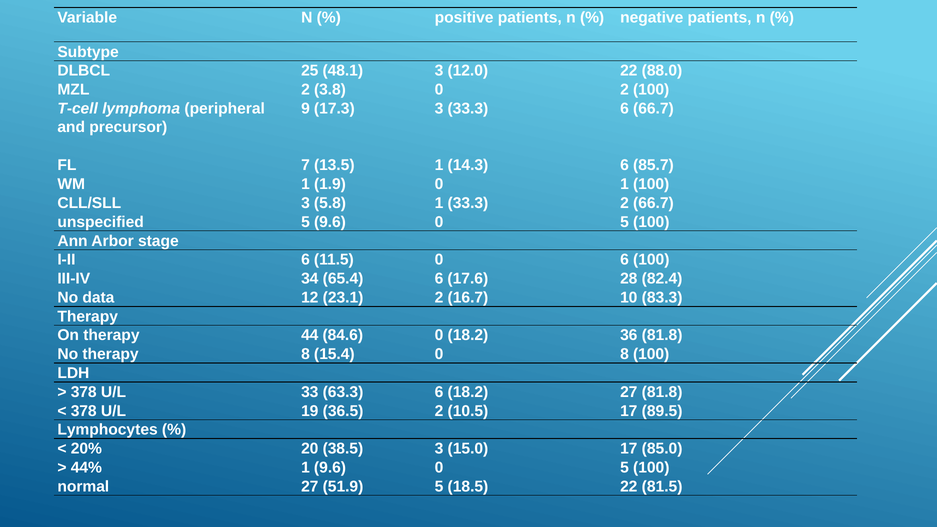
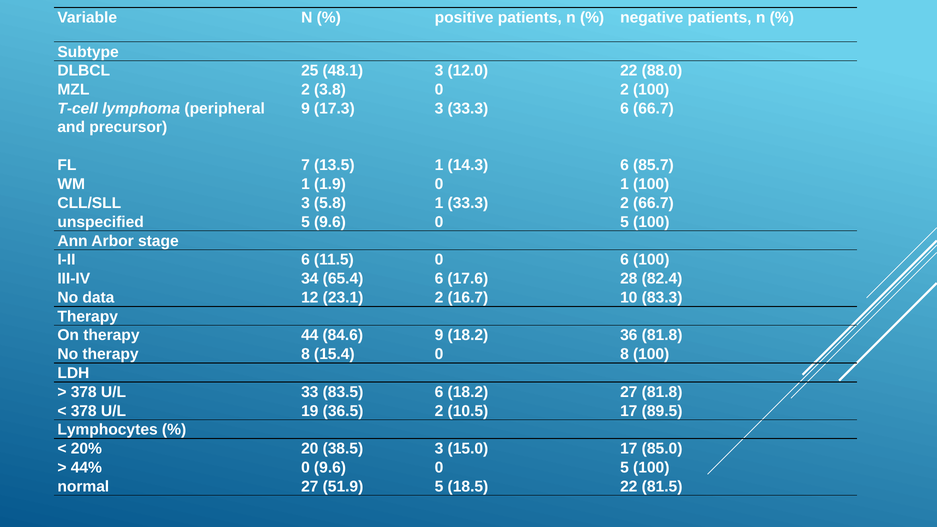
84.6 0: 0 -> 9
63.3: 63.3 -> 83.5
44% 1: 1 -> 0
